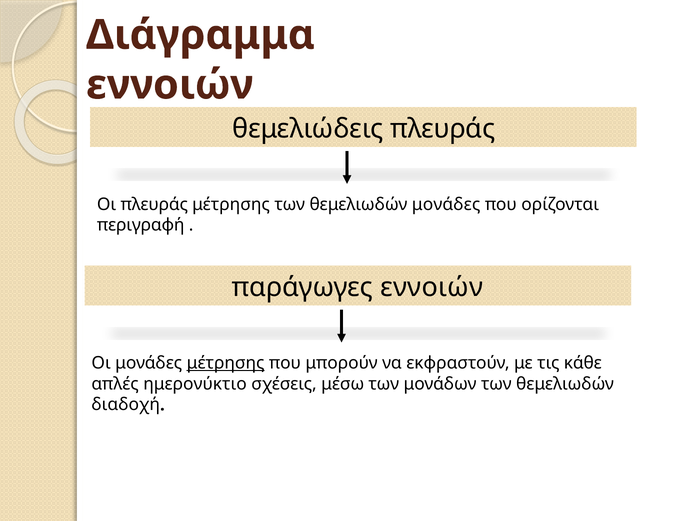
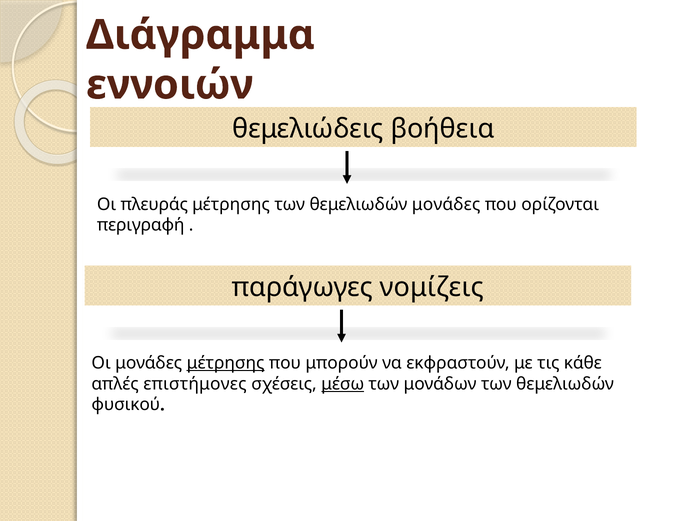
θεμελιώδεις πλευράς: πλευράς -> βοήθεια
παράγωγες εννοιών: εννοιών -> νομίζεις
ημερονύκτιο: ημερονύκτιο -> επιστήμονες
μέσω underline: none -> present
διαδοχή: διαδοχή -> φυσικού
